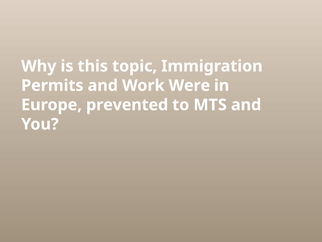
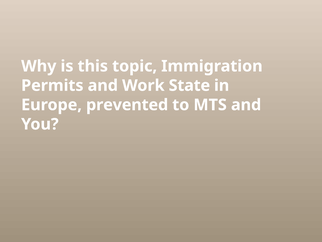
Were: Were -> State
